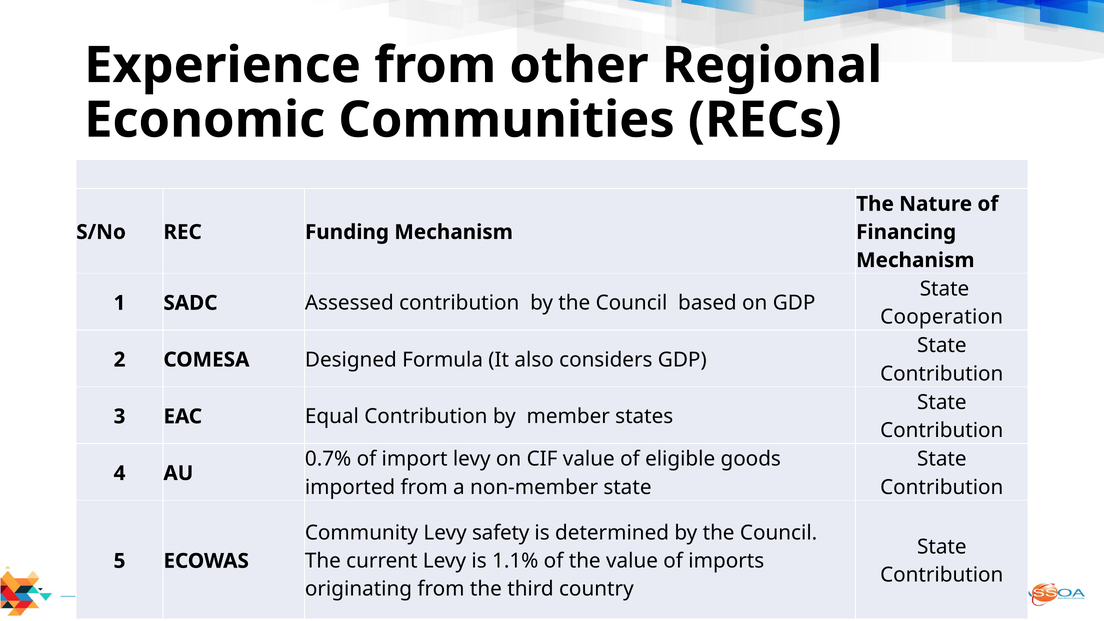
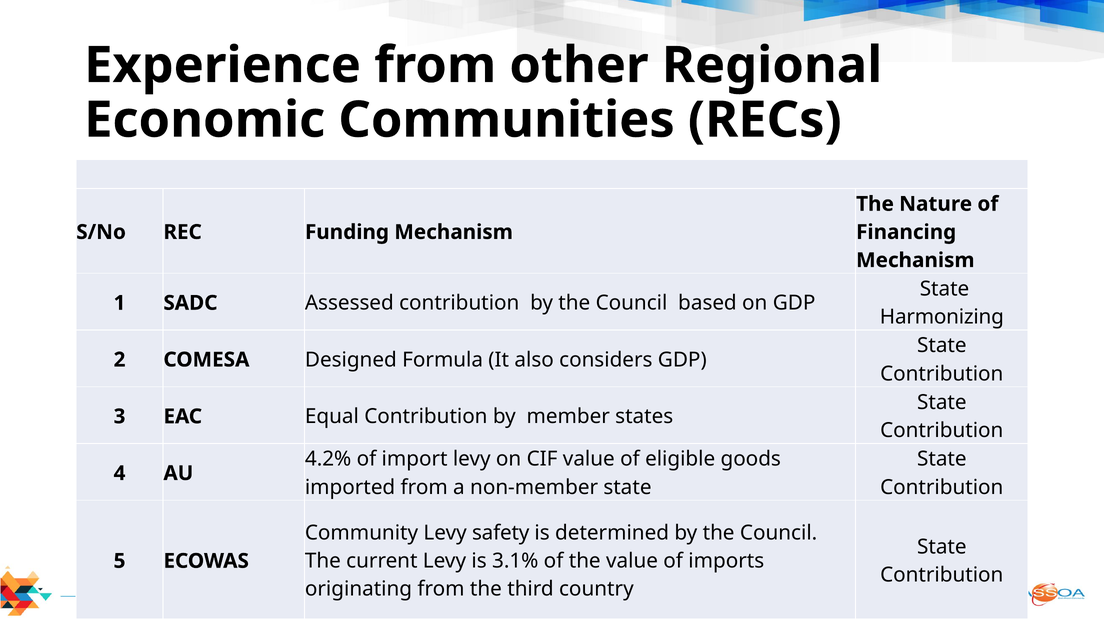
Cooperation: Cooperation -> Harmonizing
0.7%: 0.7% -> 4.2%
1.1%: 1.1% -> 3.1%
